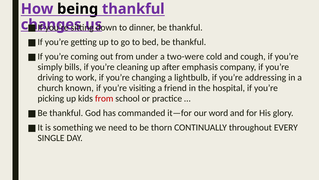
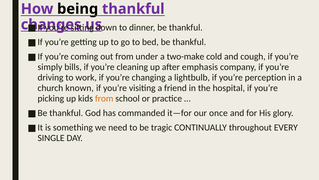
two-were: two-were -> two-make
addressing: addressing -> perception
from at (104, 98) colour: red -> orange
word: word -> once
thorn: thorn -> tragic
